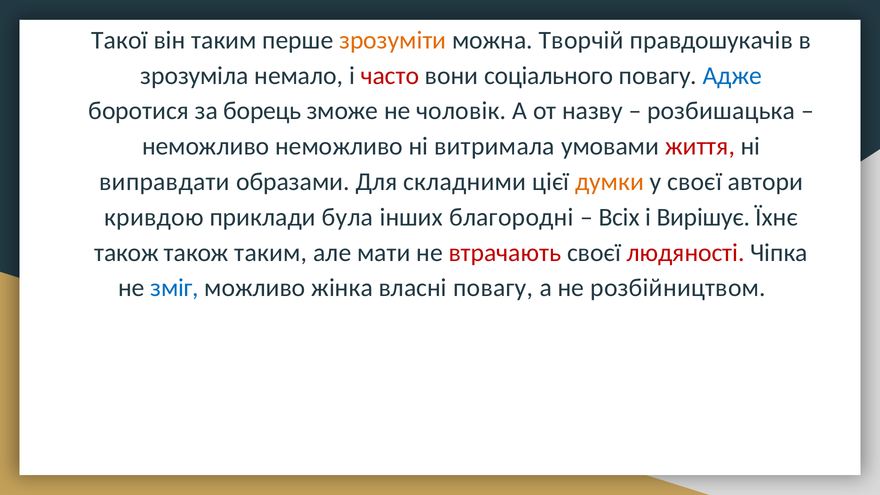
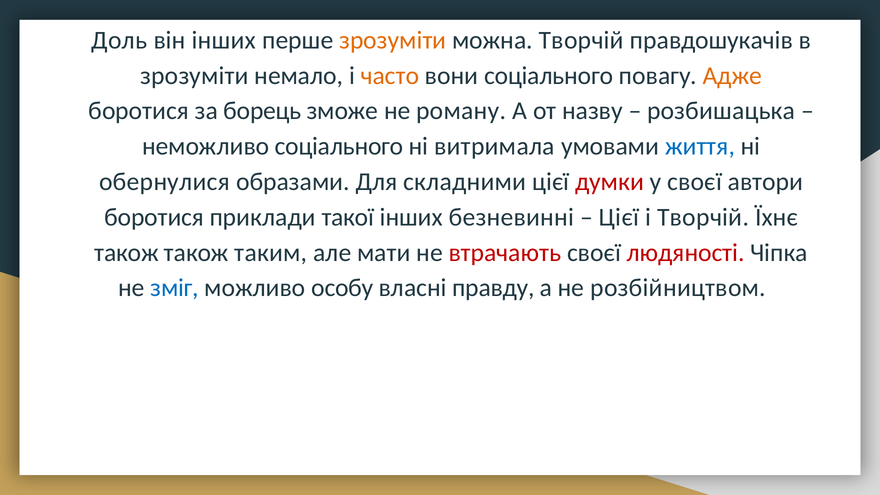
Такої: Такої -> Доль
він таким: таким -> інших
зрозуміла at (195, 76): зрозуміла -> зрозуміти
часто colour: red -> orange
Адже colour: blue -> orange
чоловік: чоловік -> роману
неможливо неможливо: неможливо -> соціального
життя colour: red -> blue
виправдати: виправдати -> обернулися
думки colour: orange -> red
кривдою at (154, 217): кривдою -> боротися
була: була -> такої
благородні: благородні -> безневинні
Всіх at (619, 217): Всіх -> Цієї
і Вирішує: Вирішує -> Творчій
жінка: жінка -> особу
власні повагу: повагу -> правду
